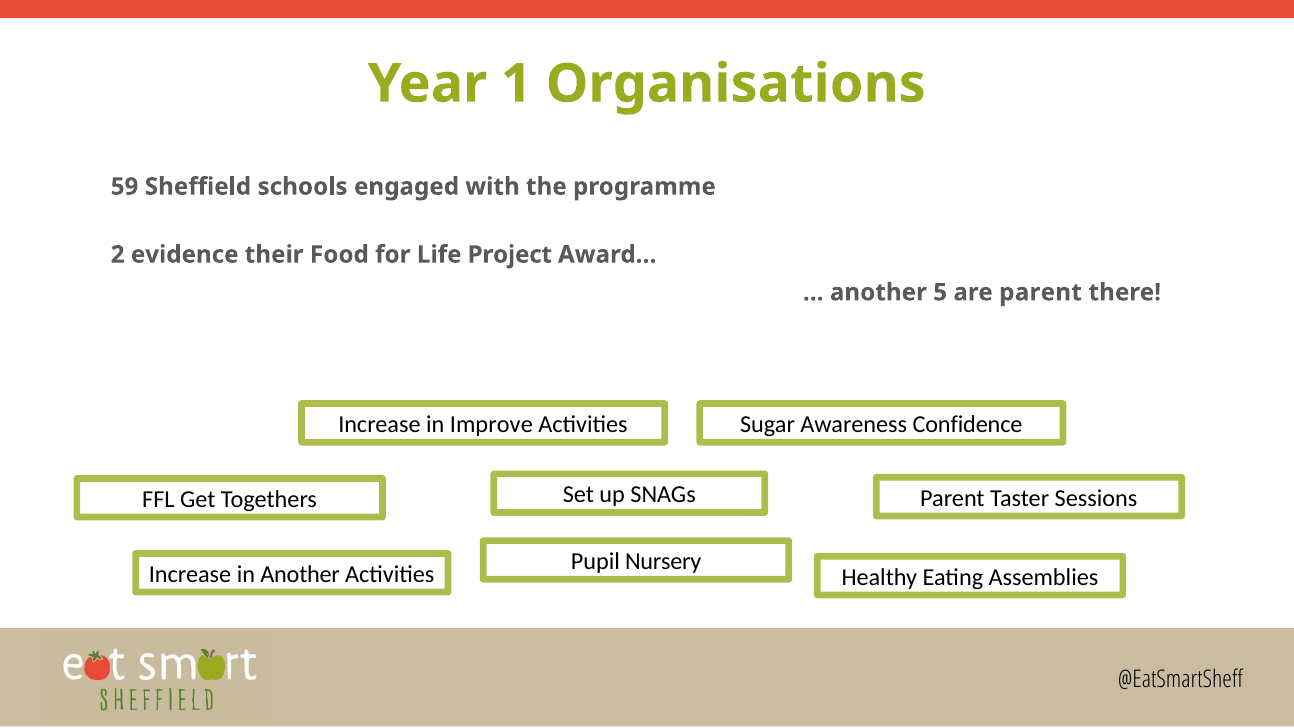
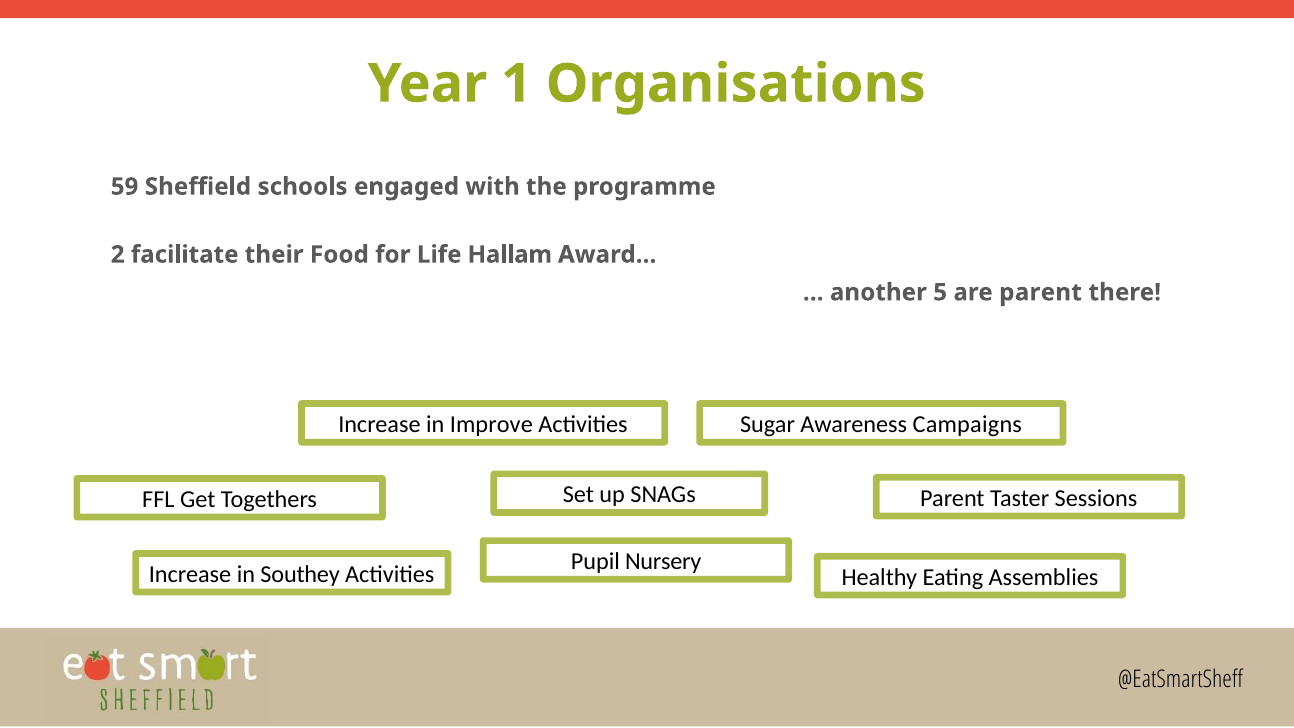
evidence: evidence -> facilitate
Project: Project -> Hallam
Confidence: Confidence -> Campaigns
in Another: Another -> Southey
